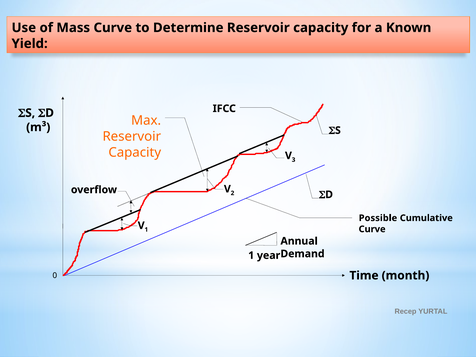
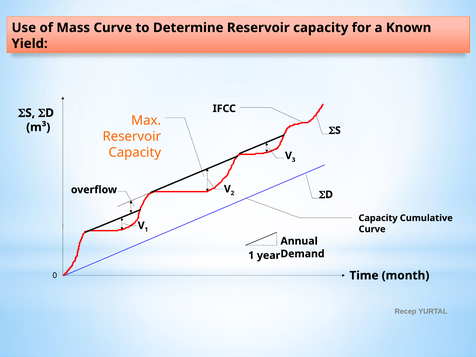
Possible at (378, 218): Possible -> Capacity
